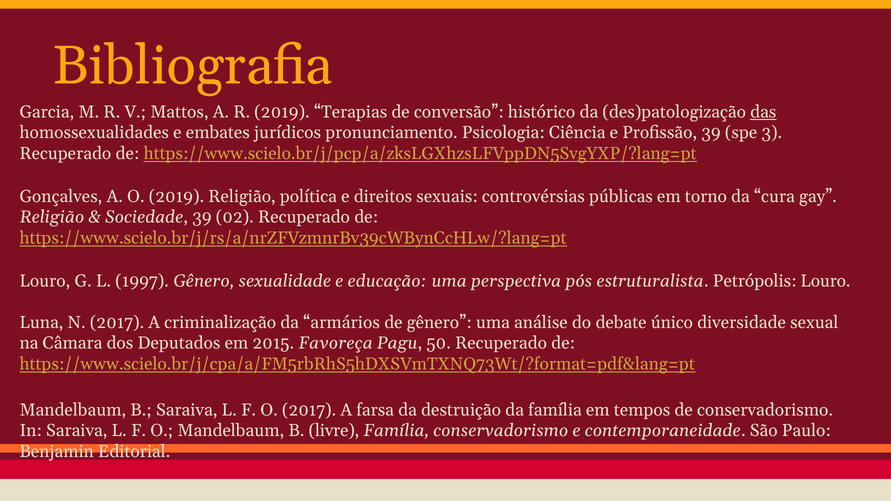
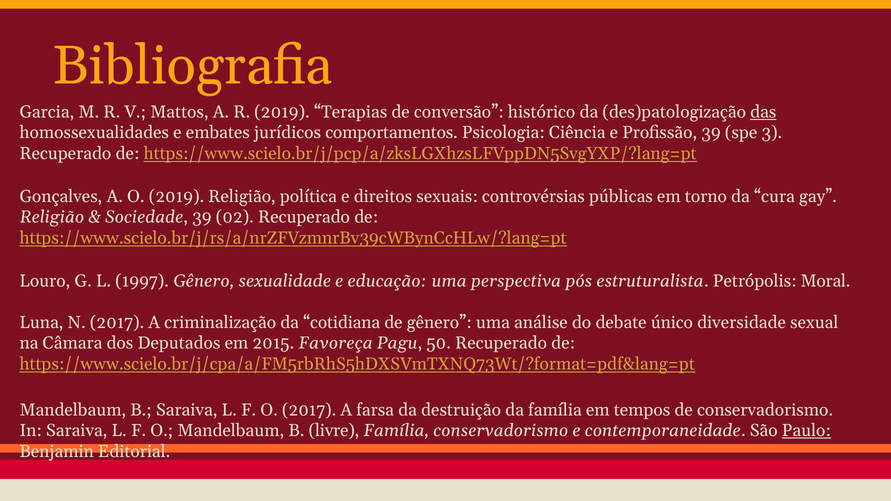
pronunciamento: pronunciamento -> comportamentos
Petrópolis Louro: Louro -> Moral
armários: armários -> cotidiana
Paulo underline: none -> present
